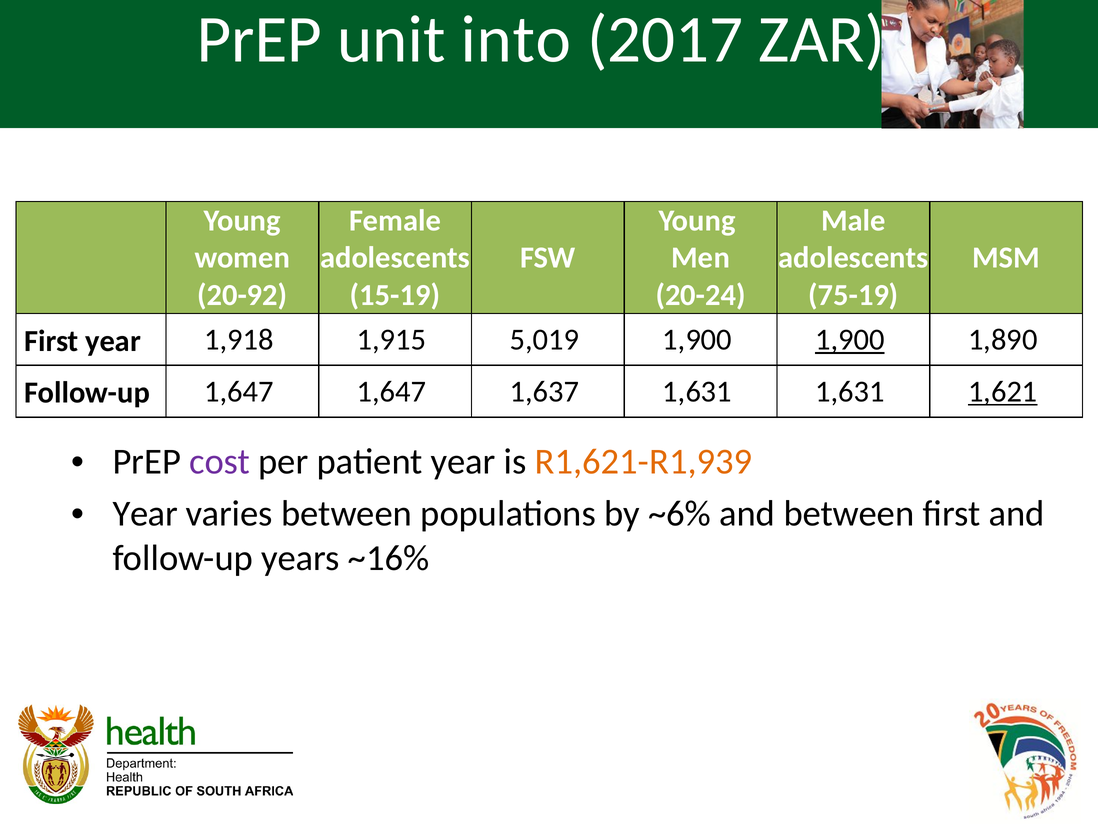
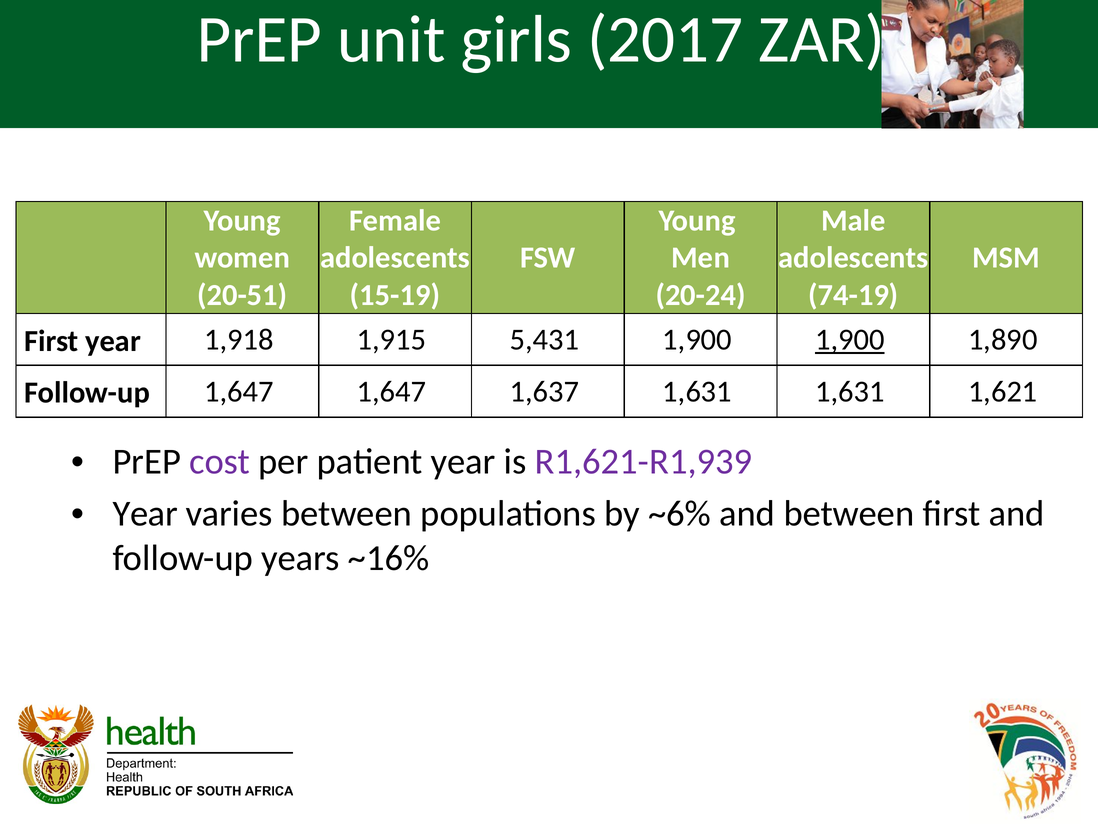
into: into -> girls
20-92: 20-92 -> 20-51
75-19: 75-19 -> 74-19
5,019: 5,019 -> 5,431
1,621 underline: present -> none
R1,621-R1,939 colour: orange -> purple
